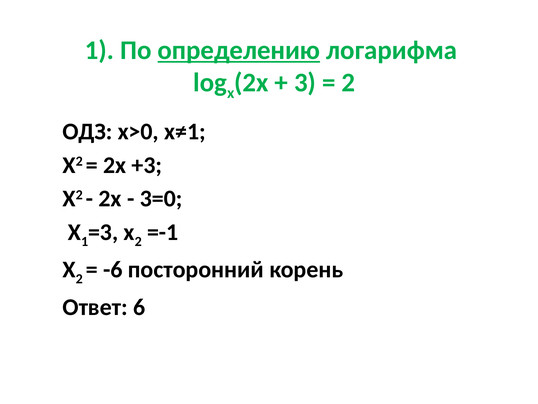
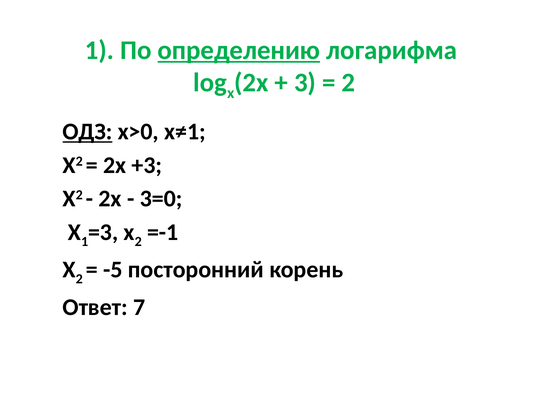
ОДЗ underline: none -> present
-6: -6 -> -5
6: 6 -> 7
